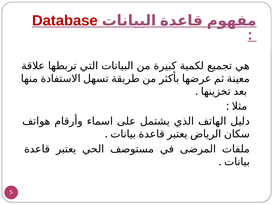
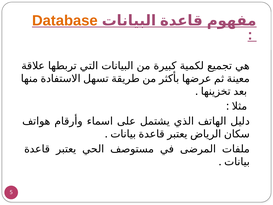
Database colour: red -> orange
